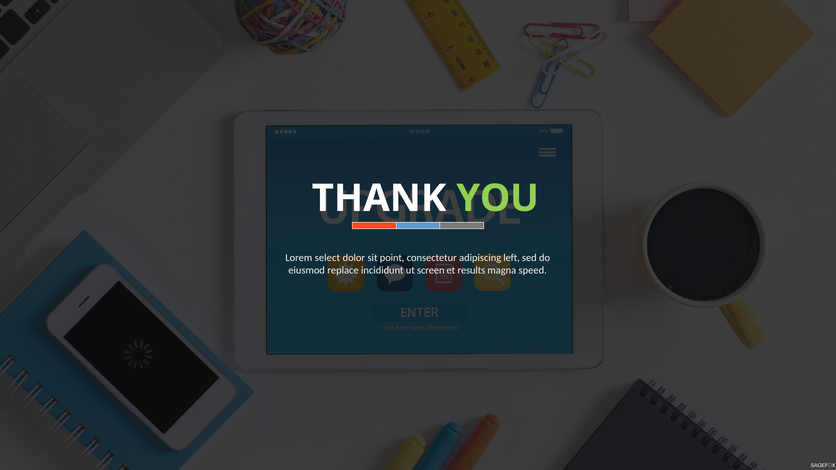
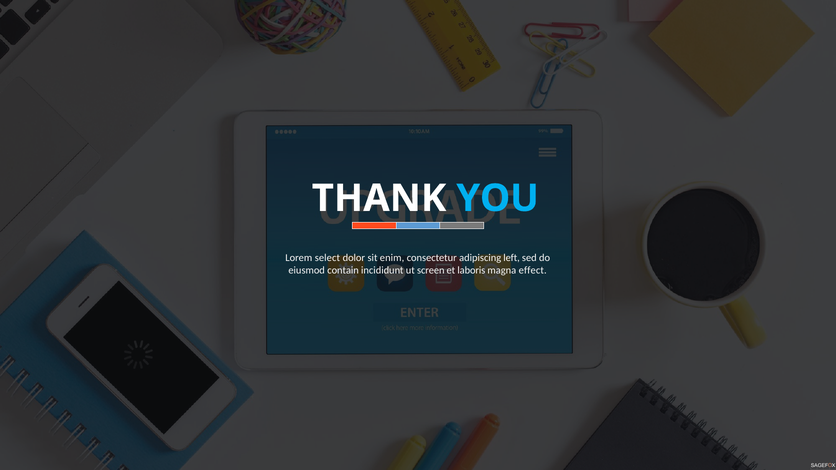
YOU colour: light green -> light blue
point: point -> enim
replace: replace -> contain
results: results -> laboris
speed: speed -> effect
